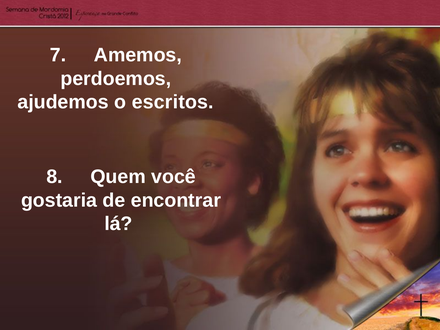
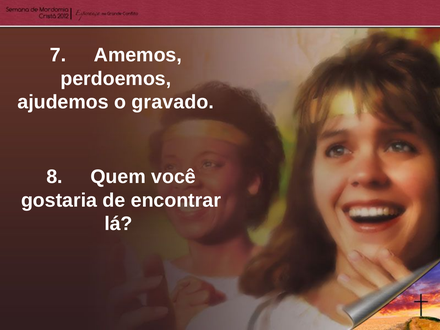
escritos: escritos -> gravado
